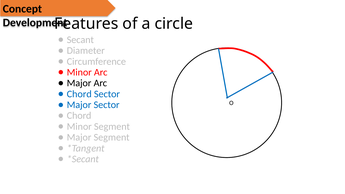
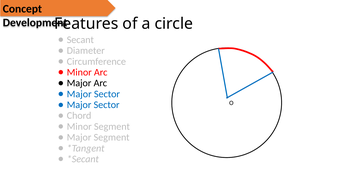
Chord at (79, 94): Chord -> Major
